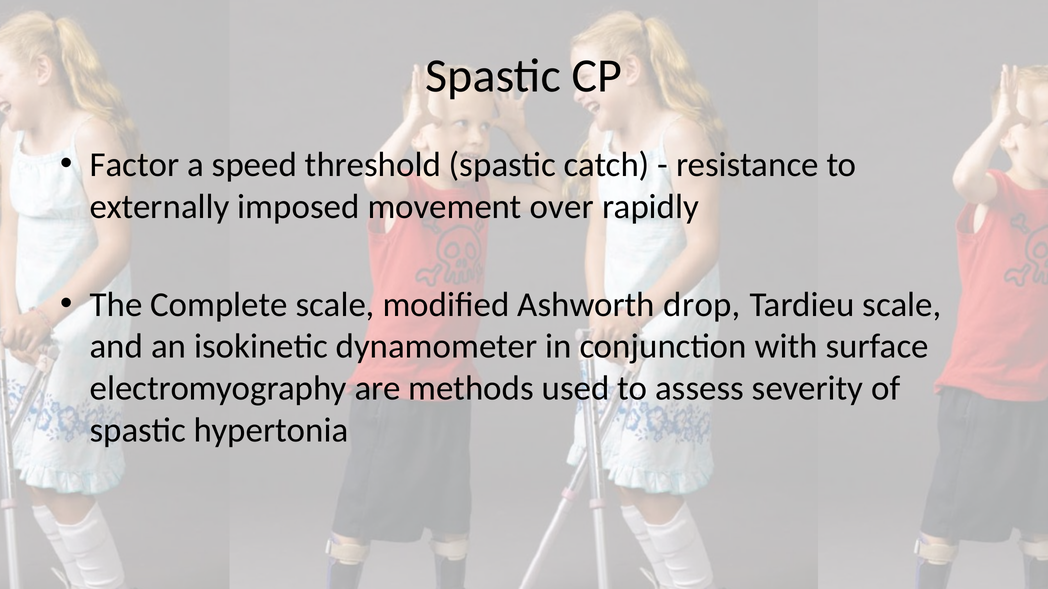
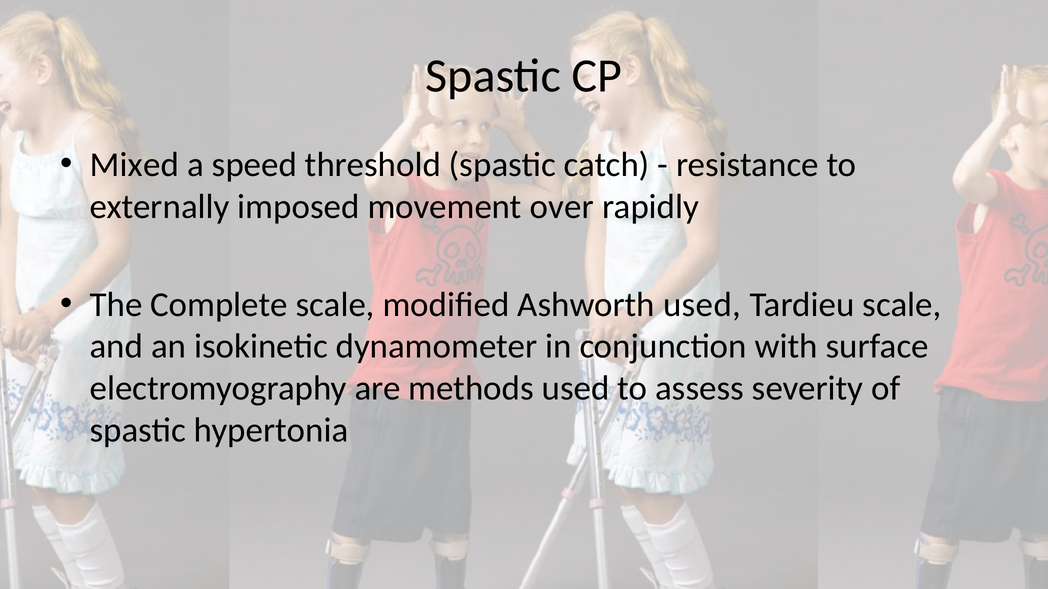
Factor: Factor -> Mixed
Ashworth drop: drop -> used
